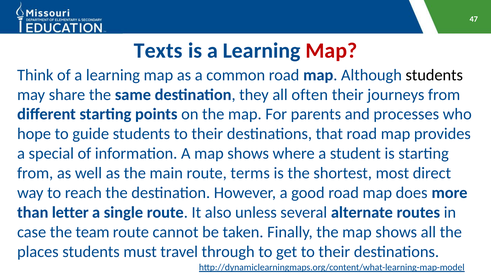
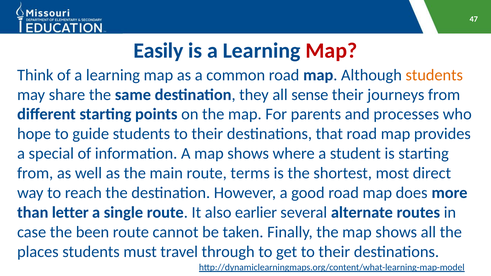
Texts: Texts -> Easily
students at (434, 75) colour: black -> orange
often: often -> sense
unless: unless -> earlier
team: team -> been
